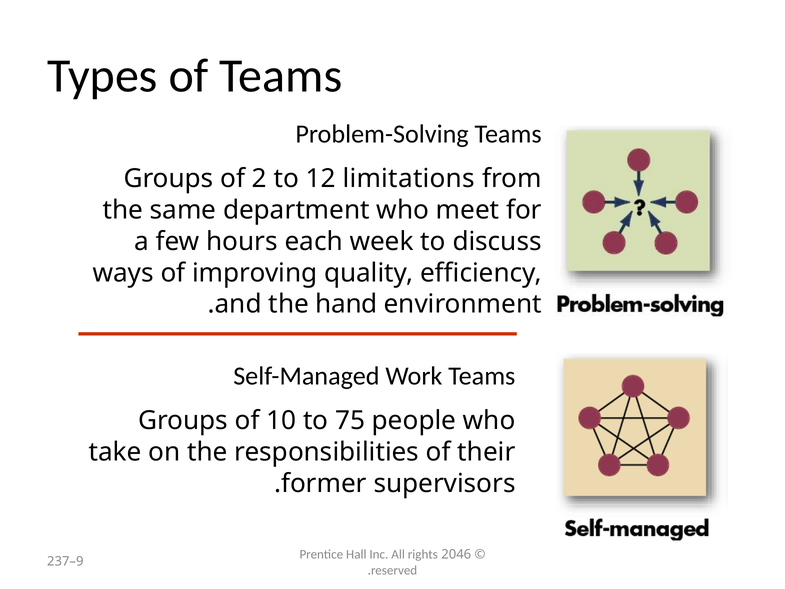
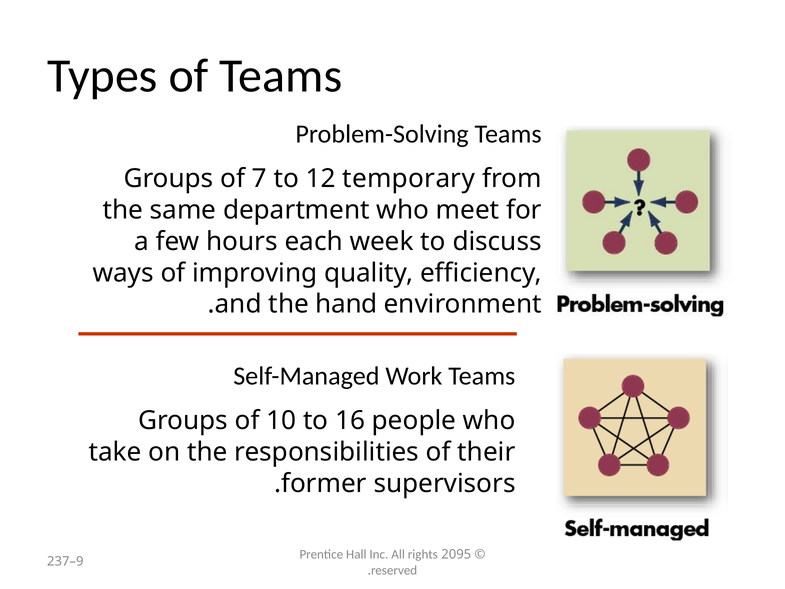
2: 2 -> 7
limitations: limitations -> temporary
75: 75 -> 16
2046: 2046 -> 2095
